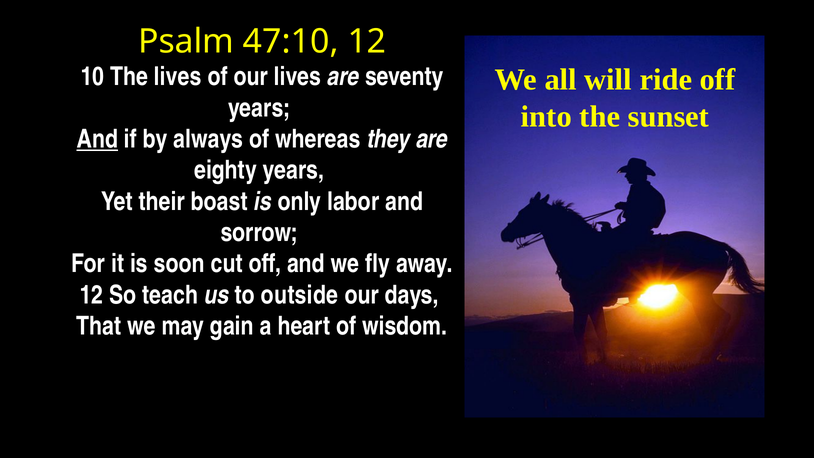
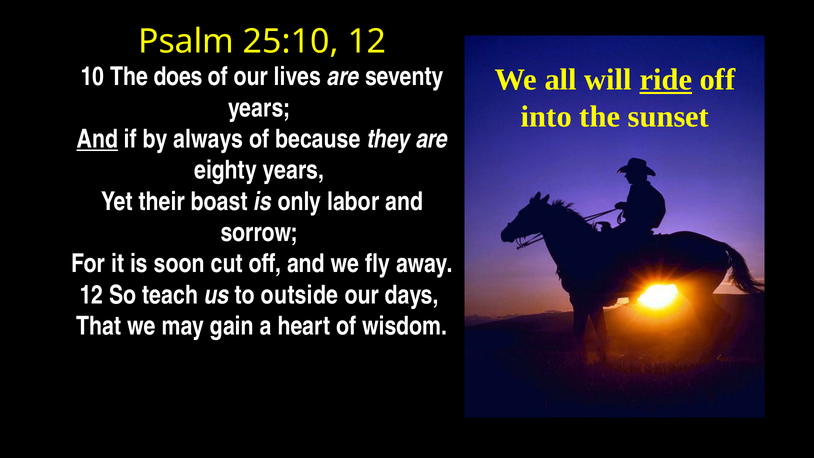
47:10: 47:10 -> 25:10
ride underline: none -> present
The lives: lives -> does
whereas: whereas -> because
